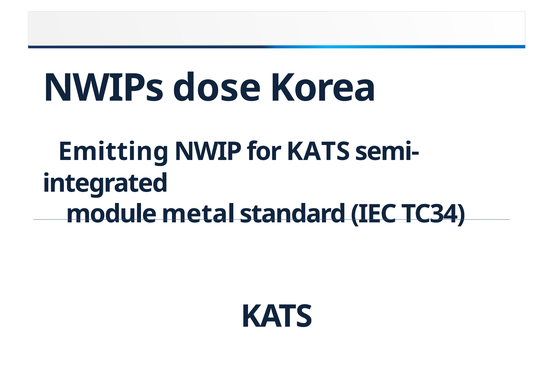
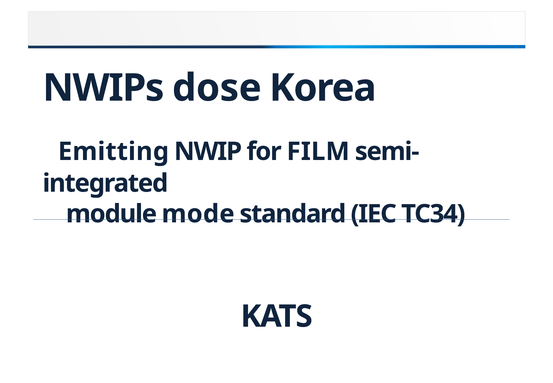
for KATS: KATS -> FILM
metal: metal -> mode
